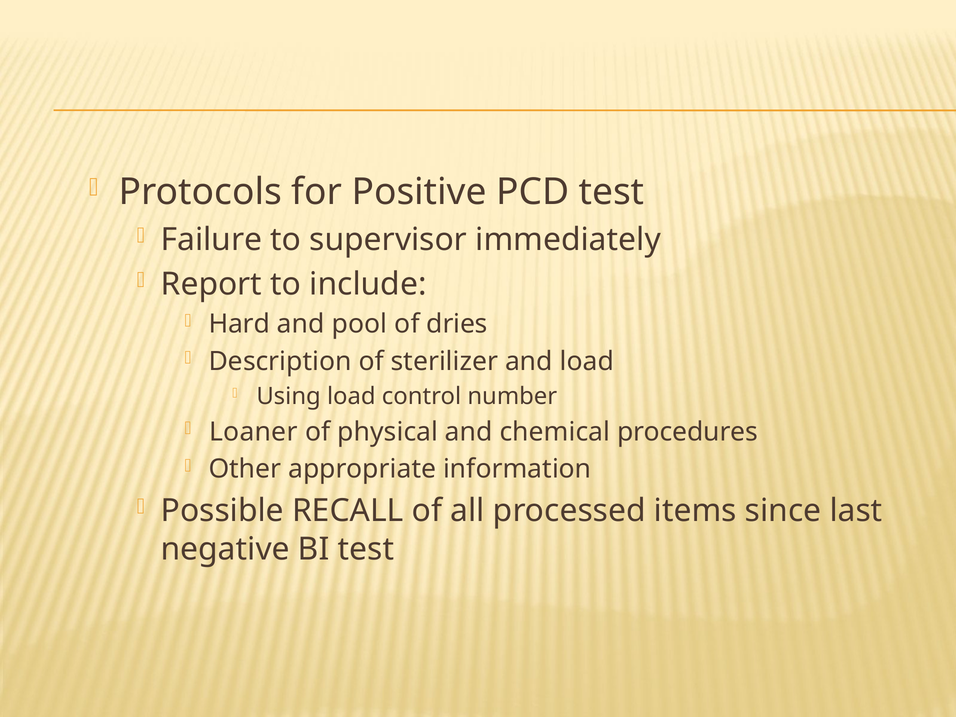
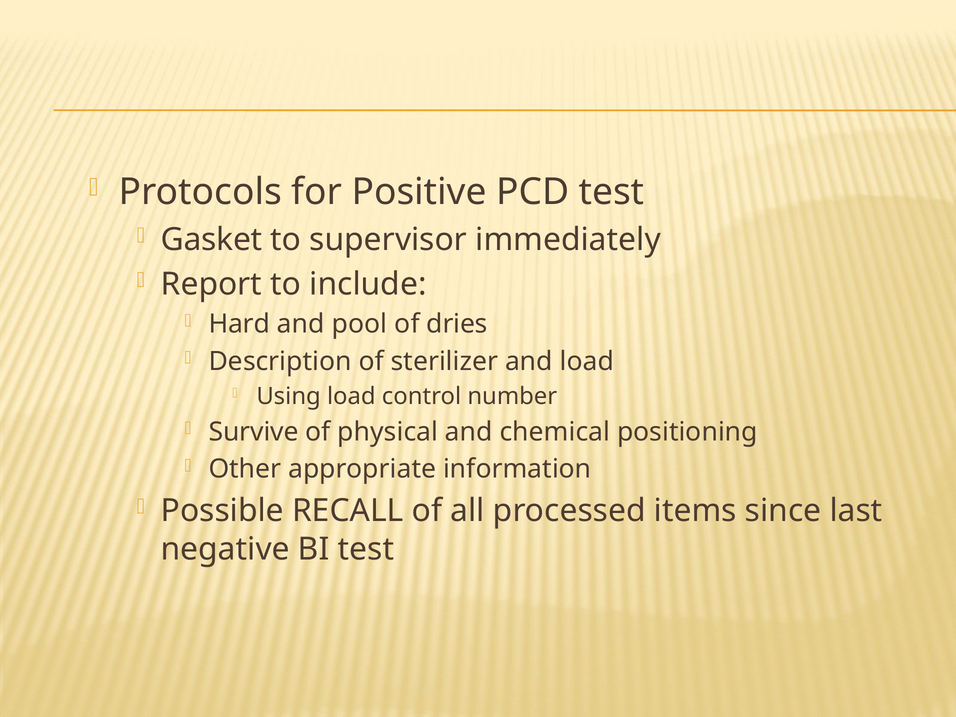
Failure: Failure -> Gasket
Loaner: Loaner -> Survive
procedures: procedures -> positioning
